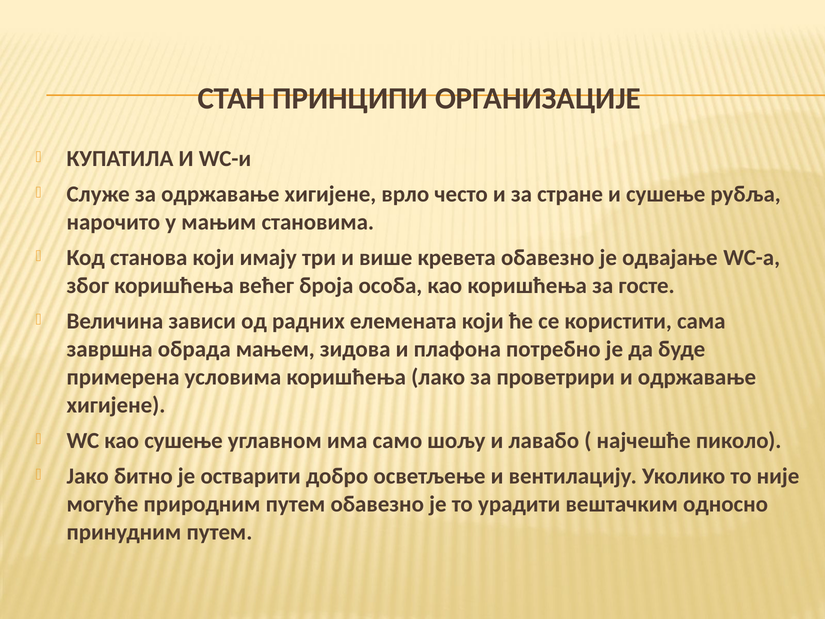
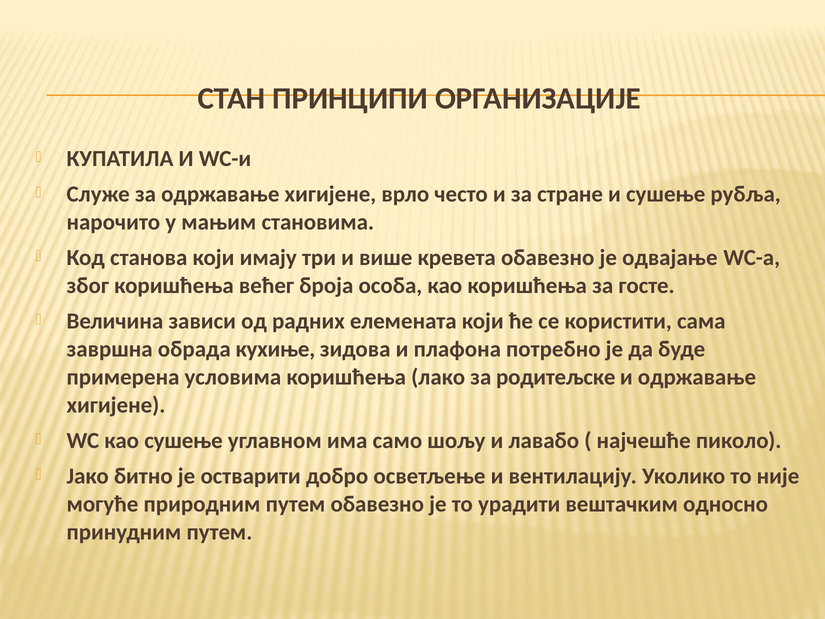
мањем: мањем -> кухиње
проветрири: проветрири -> родитељске
